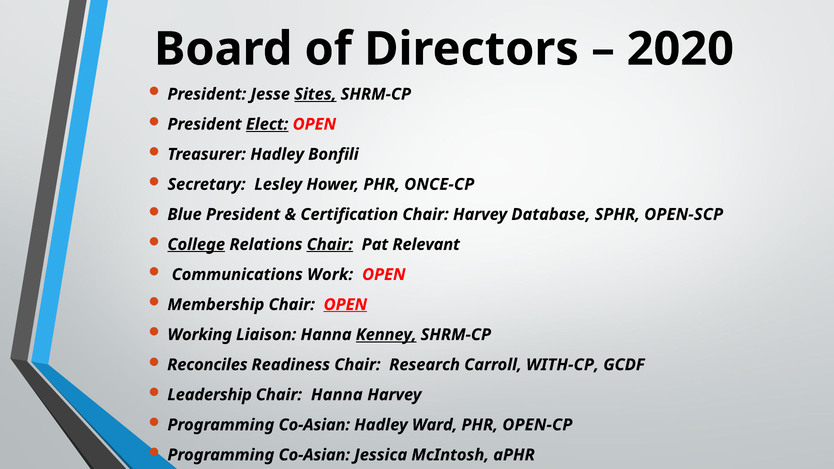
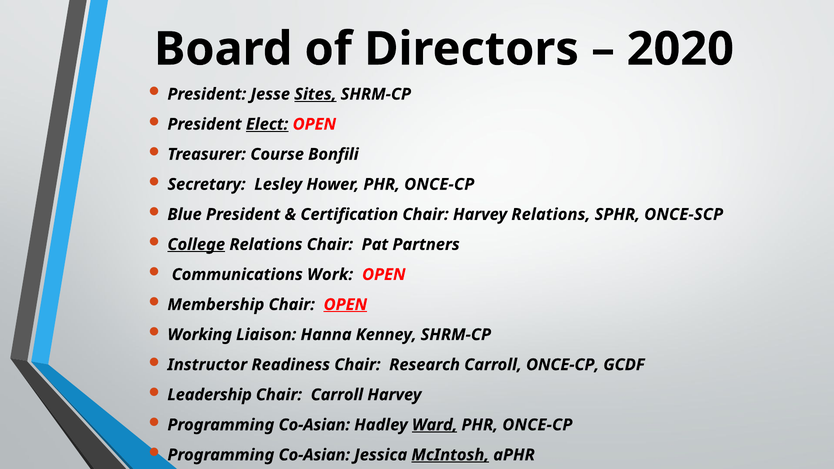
Treasurer Hadley: Hadley -> Course
Harvey Database: Database -> Relations
OPEN-SCP: OPEN-SCP -> ONCE-SCP
Chair at (330, 245) underline: present -> none
Relevant: Relevant -> Partners
Kenney underline: present -> none
Reconciles: Reconciles -> Instructor
Carroll WITH-CP: WITH-CP -> ONCE-CP
Chair Hanna: Hanna -> Carroll
Ward underline: none -> present
OPEN-CP at (537, 425): OPEN-CP -> ONCE-CP
McIntosh underline: none -> present
